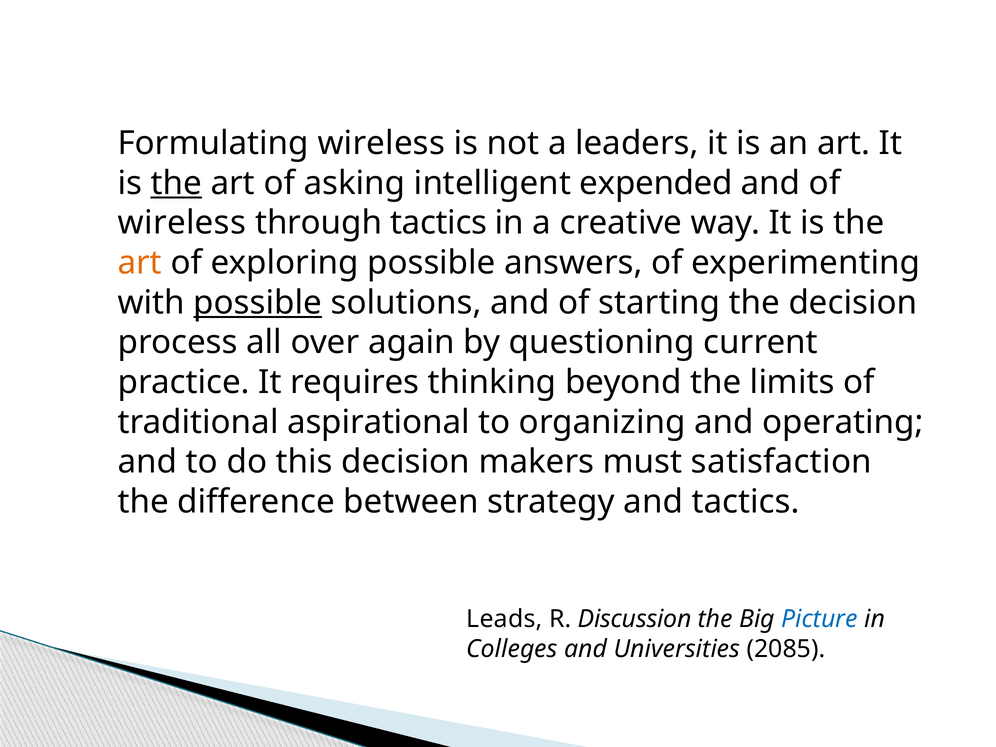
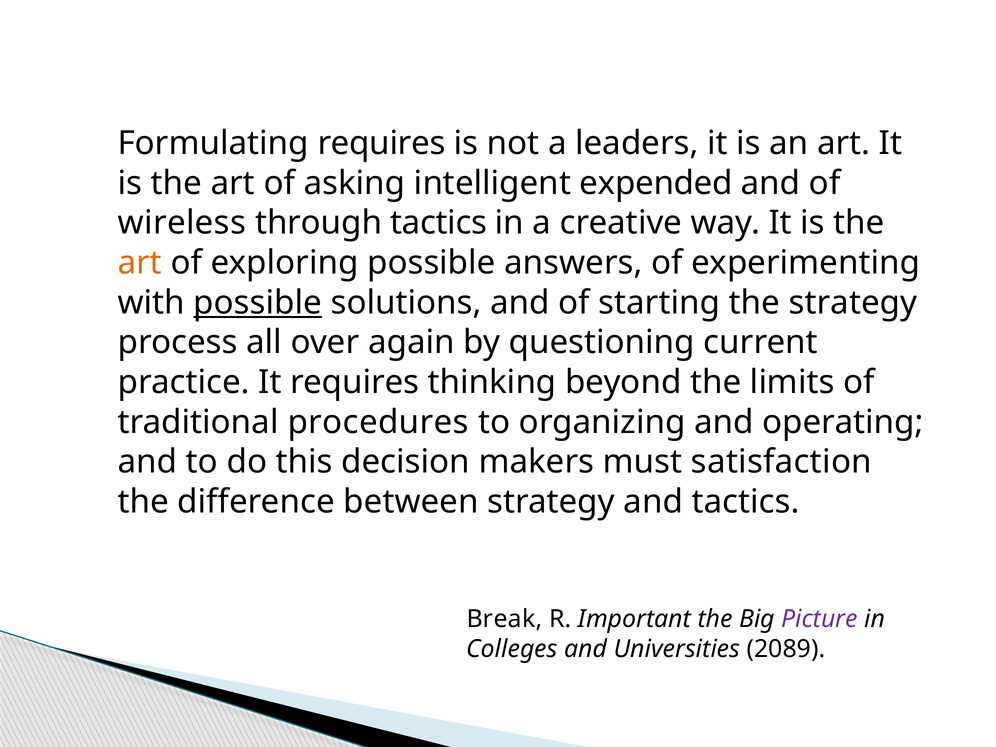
Formulating wireless: wireless -> requires
the at (176, 183) underline: present -> none
the decision: decision -> strategy
aspirational: aspirational -> procedures
Leads: Leads -> Break
Discussion: Discussion -> Important
Picture colour: blue -> purple
2085: 2085 -> 2089
